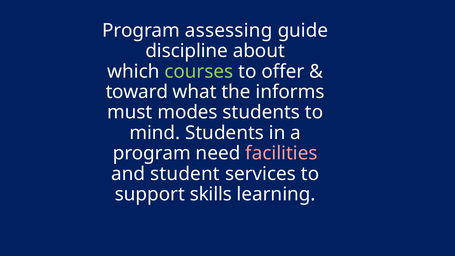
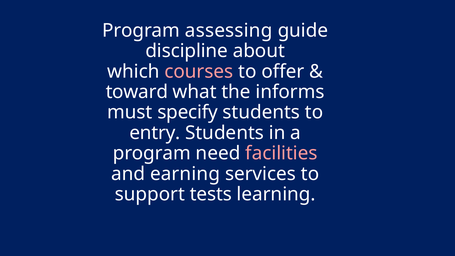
courses colour: light green -> pink
modes: modes -> specify
mind: mind -> entry
student: student -> earning
skills: skills -> tests
